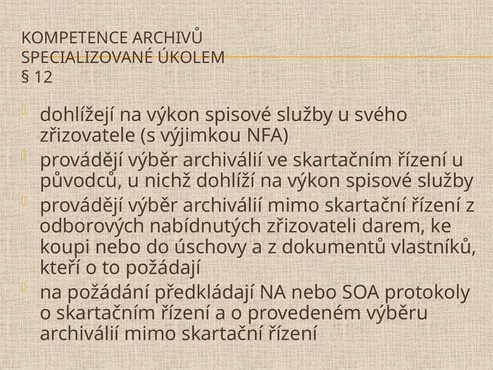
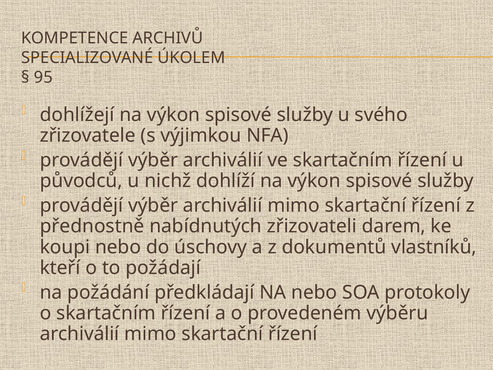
12: 12 -> 95
odborových: odborových -> přednostně
